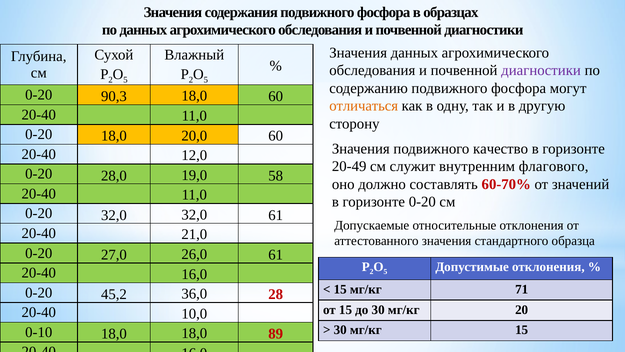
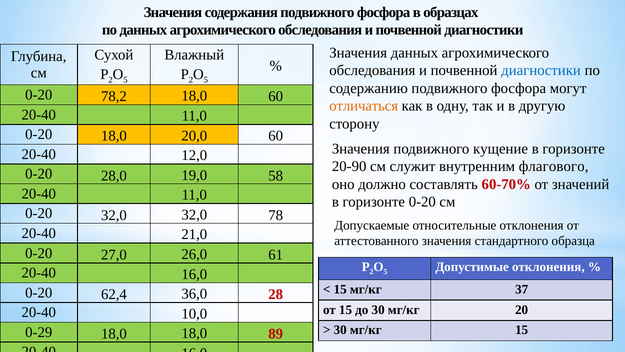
диагностики at (541, 70) colour: purple -> blue
90,3: 90,3 -> 78,2
качество: качество -> кущение
20-49: 20-49 -> 20-90
32,0 61: 61 -> 78
71: 71 -> 37
45,2: 45,2 -> 62,4
0-10: 0-10 -> 0-29
